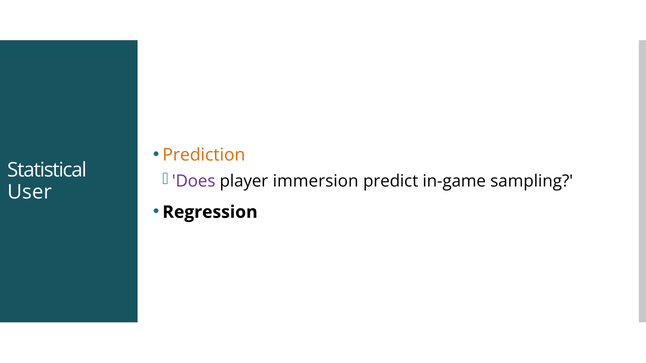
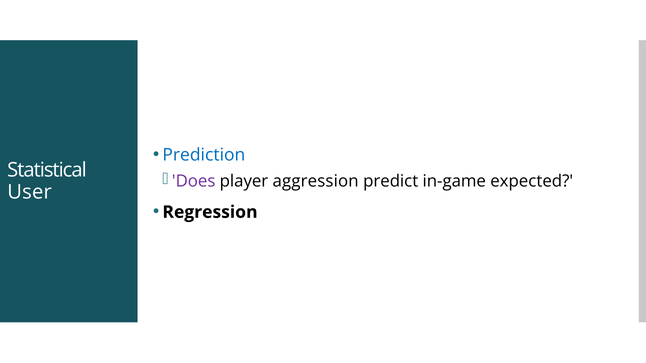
Prediction colour: orange -> blue
immersion: immersion -> aggression
sampling: sampling -> expected
